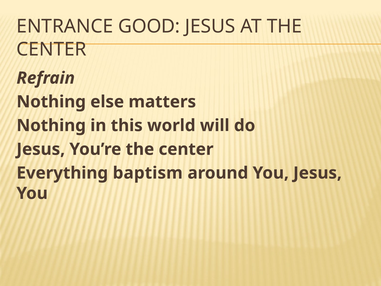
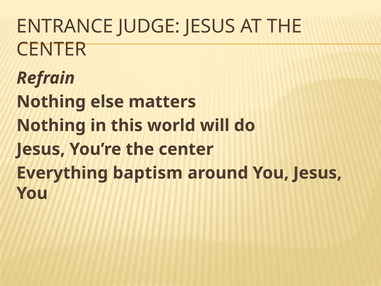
GOOD: GOOD -> JUDGE
